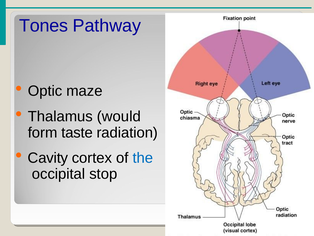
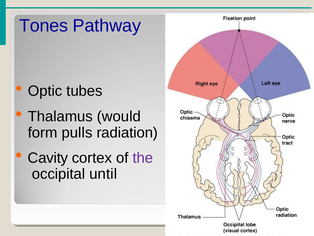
maze: maze -> tubes
taste: taste -> pulls
the colour: blue -> purple
stop: stop -> until
